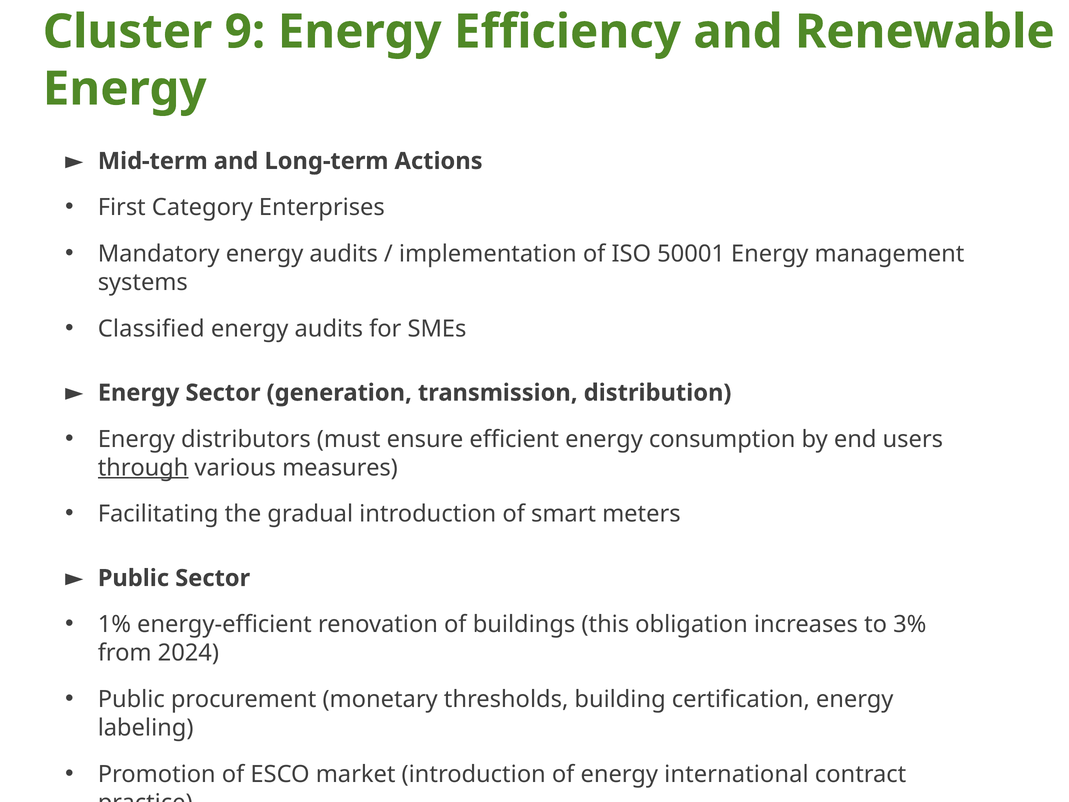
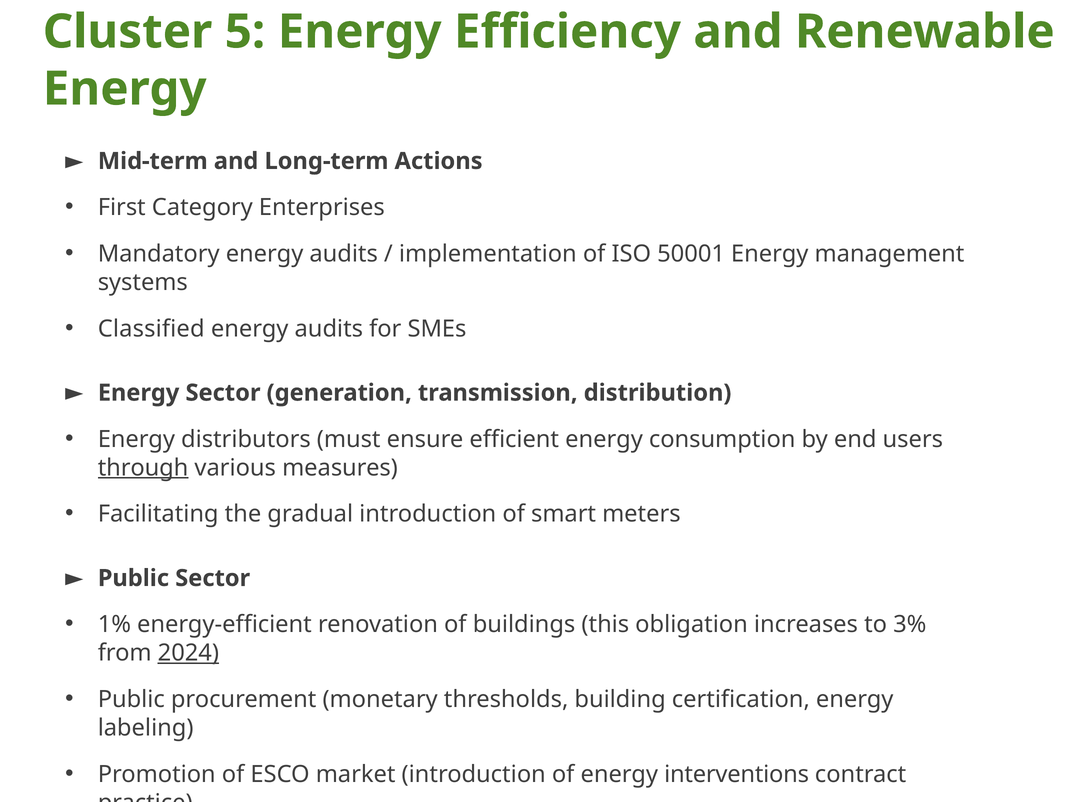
9: 9 -> 5
2024 underline: none -> present
international: international -> interventions
